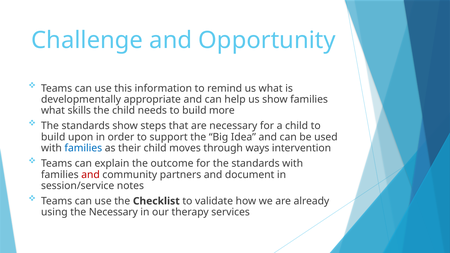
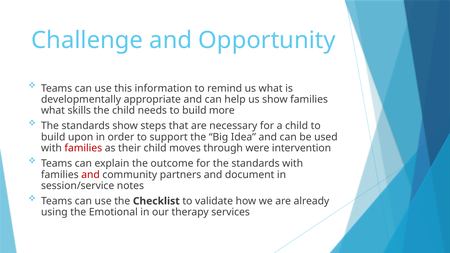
families at (83, 148) colour: blue -> red
ways: ways -> were
the Necessary: Necessary -> Emotional
